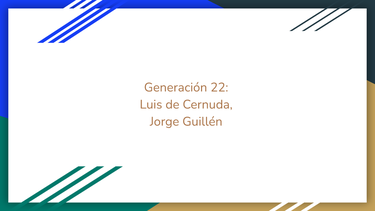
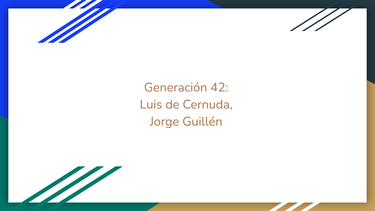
22: 22 -> 42
